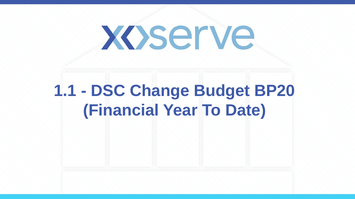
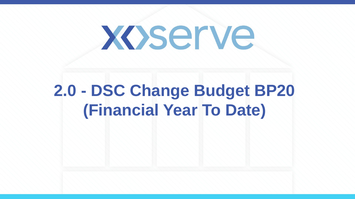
1.1: 1.1 -> 2.0
